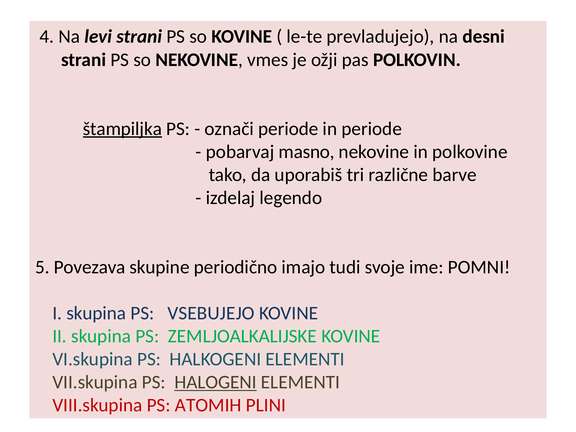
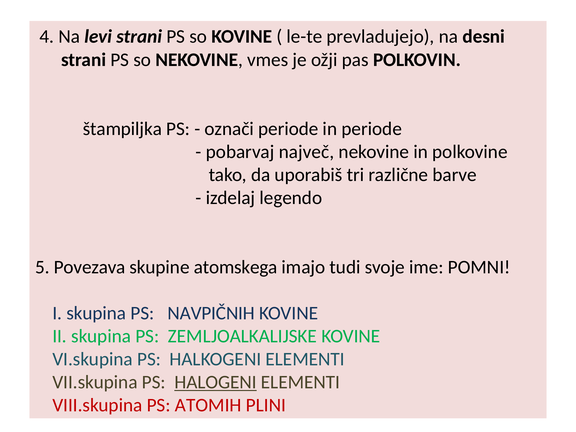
štampiljka underline: present -> none
masno: masno -> največ
periodično: periodično -> atomskega
VSEBUJEJO: VSEBUJEJO -> NAVPIČNIH
